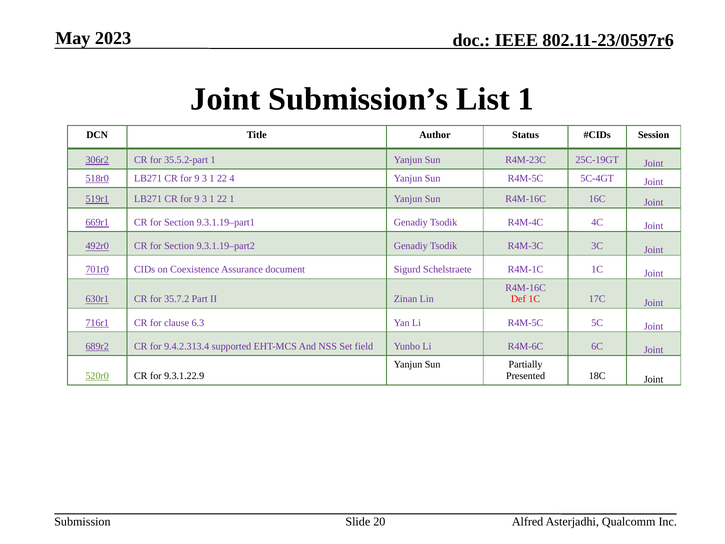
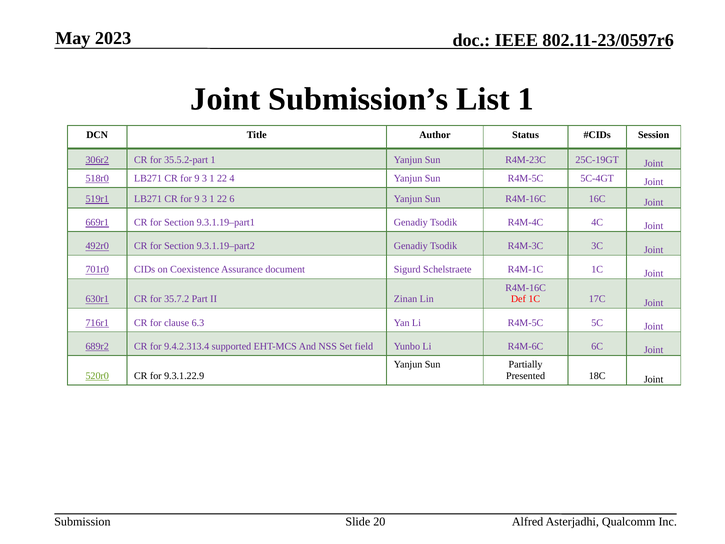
22 1: 1 -> 6
